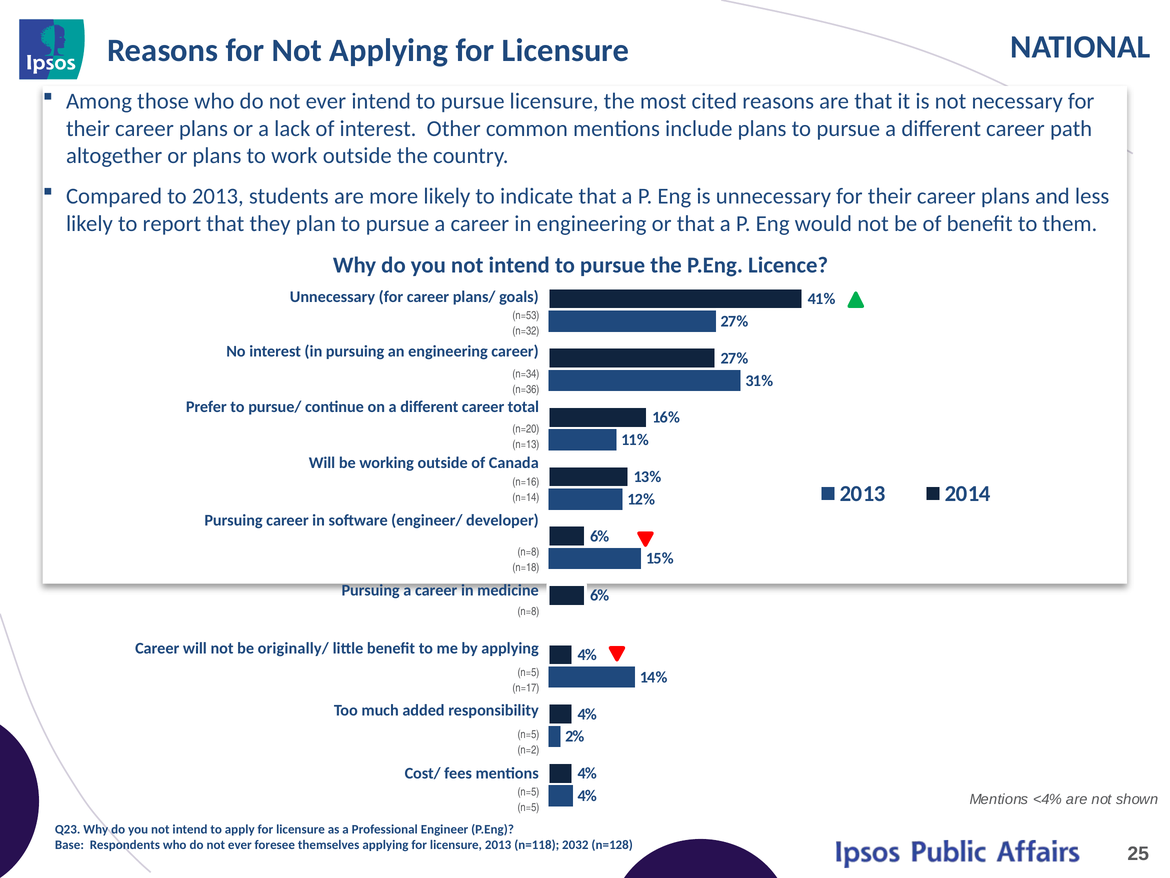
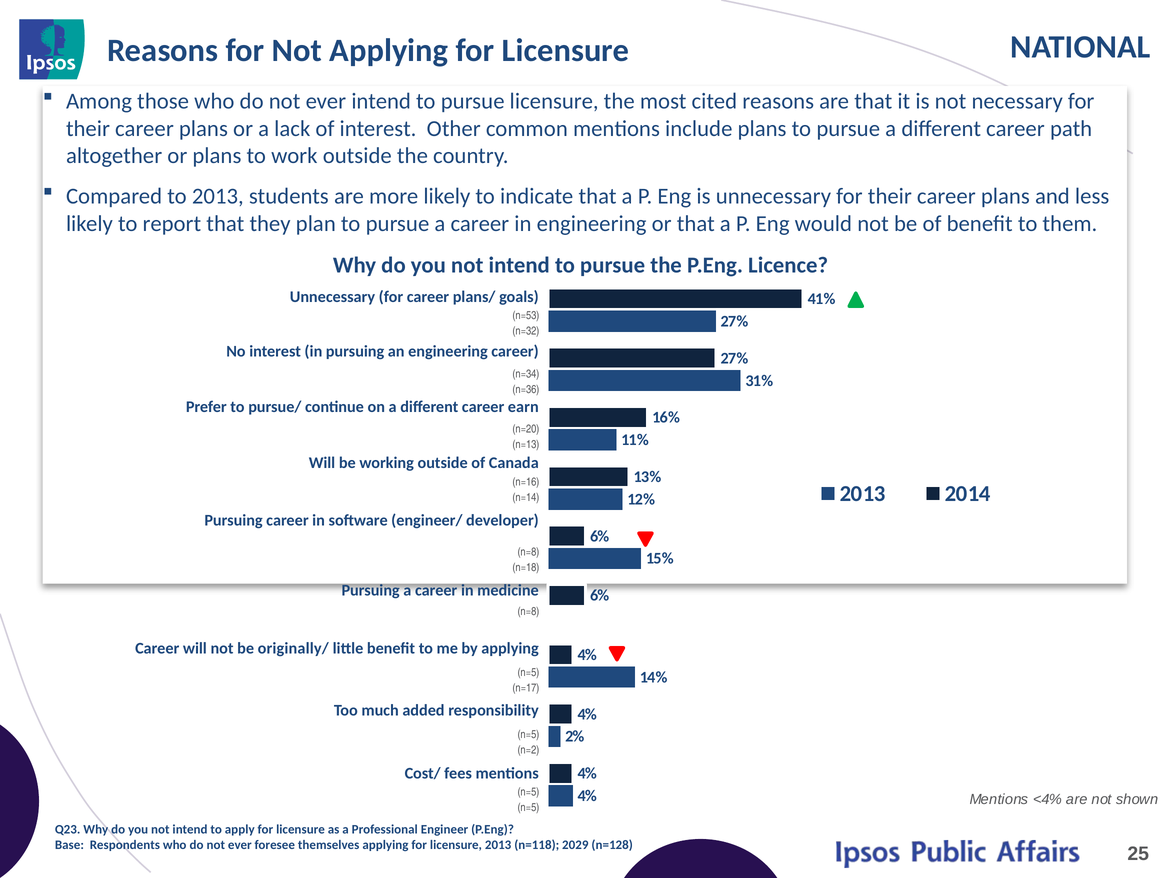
total: total -> earn
2032: 2032 -> 2029
